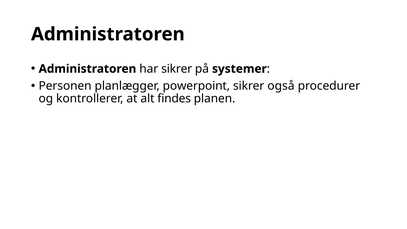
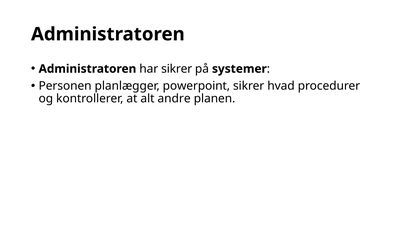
også: også -> hvad
findes: findes -> andre
